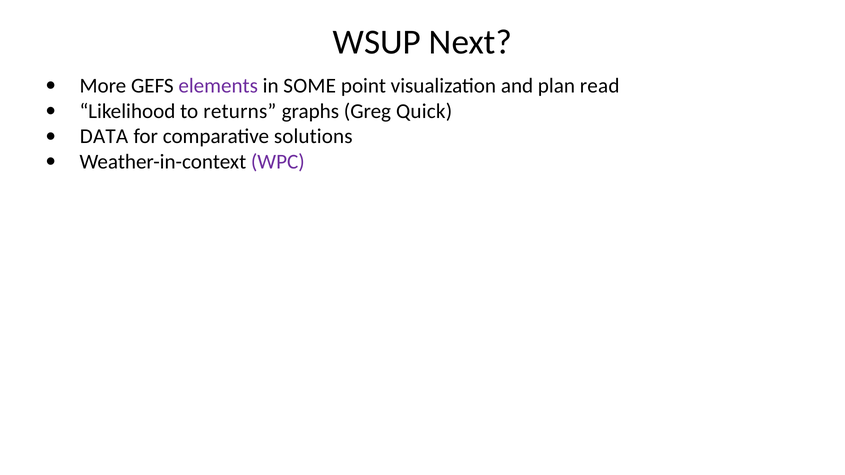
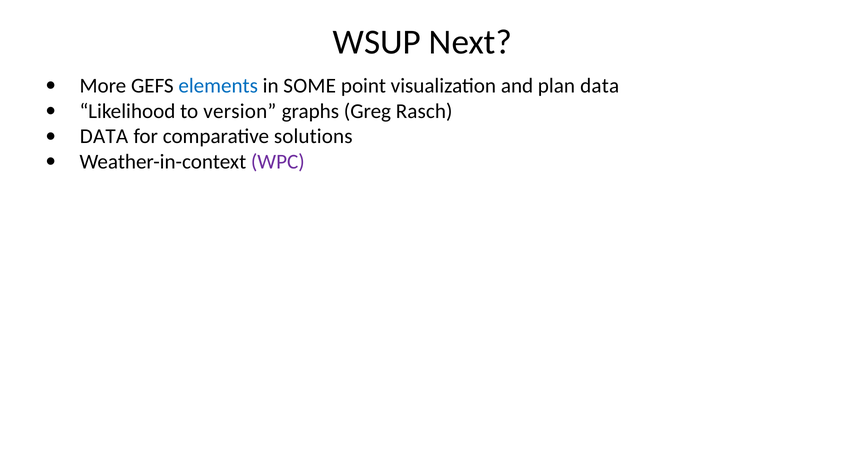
elements colour: purple -> blue
plan read: read -> data
returns: returns -> version
Quick: Quick -> Rasch
